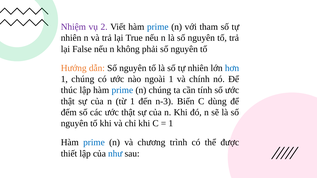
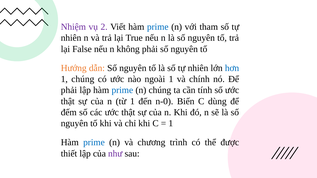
thúc at (69, 90): thúc -> phải
n-3: n-3 -> n-0
như colour: blue -> purple
